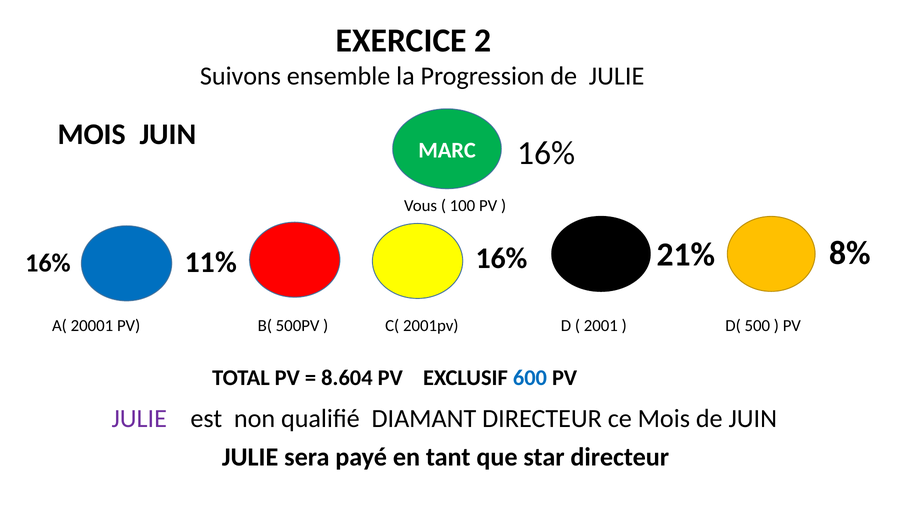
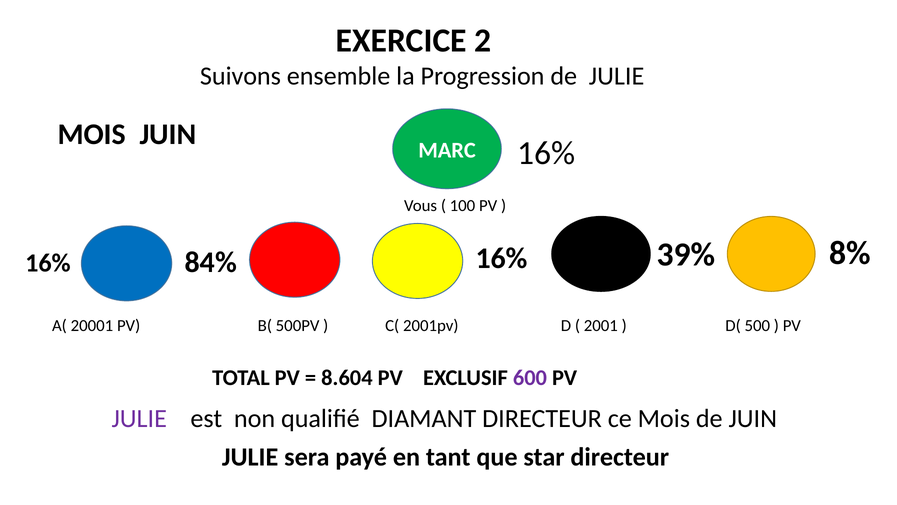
11%: 11% -> 84%
21%: 21% -> 39%
600 colour: blue -> purple
